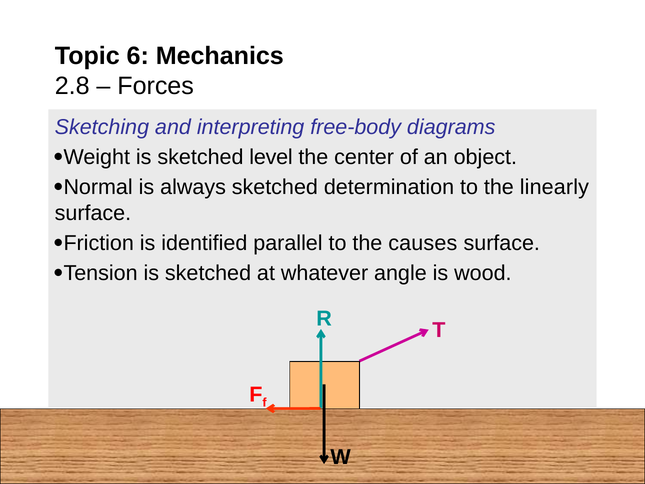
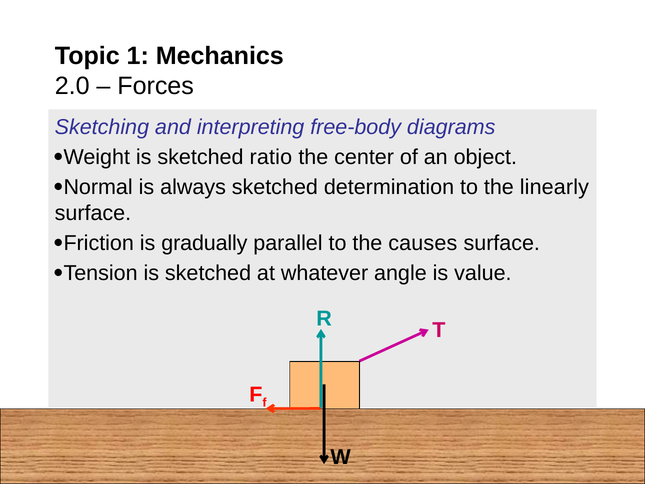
6: 6 -> 1
2.8: 2.8 -> 2.0
level: level -> ratio
identified: identified -> gradually
wood: wood -> value
